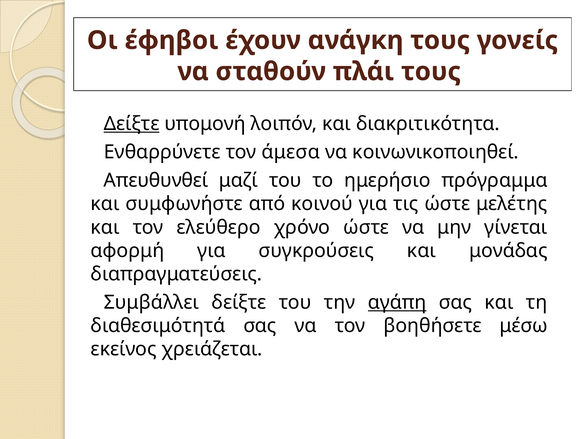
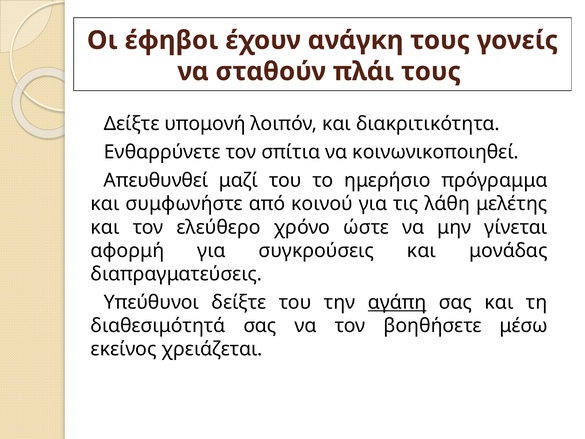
Δείξτε at (132, 124) underline: present -> none
άμεσα: άμεσα -> σπίτια
τις ώστε: ώστε -> λάθη
Συμβάλλει: Συμβάλλει -> Υπεύθυνοι
